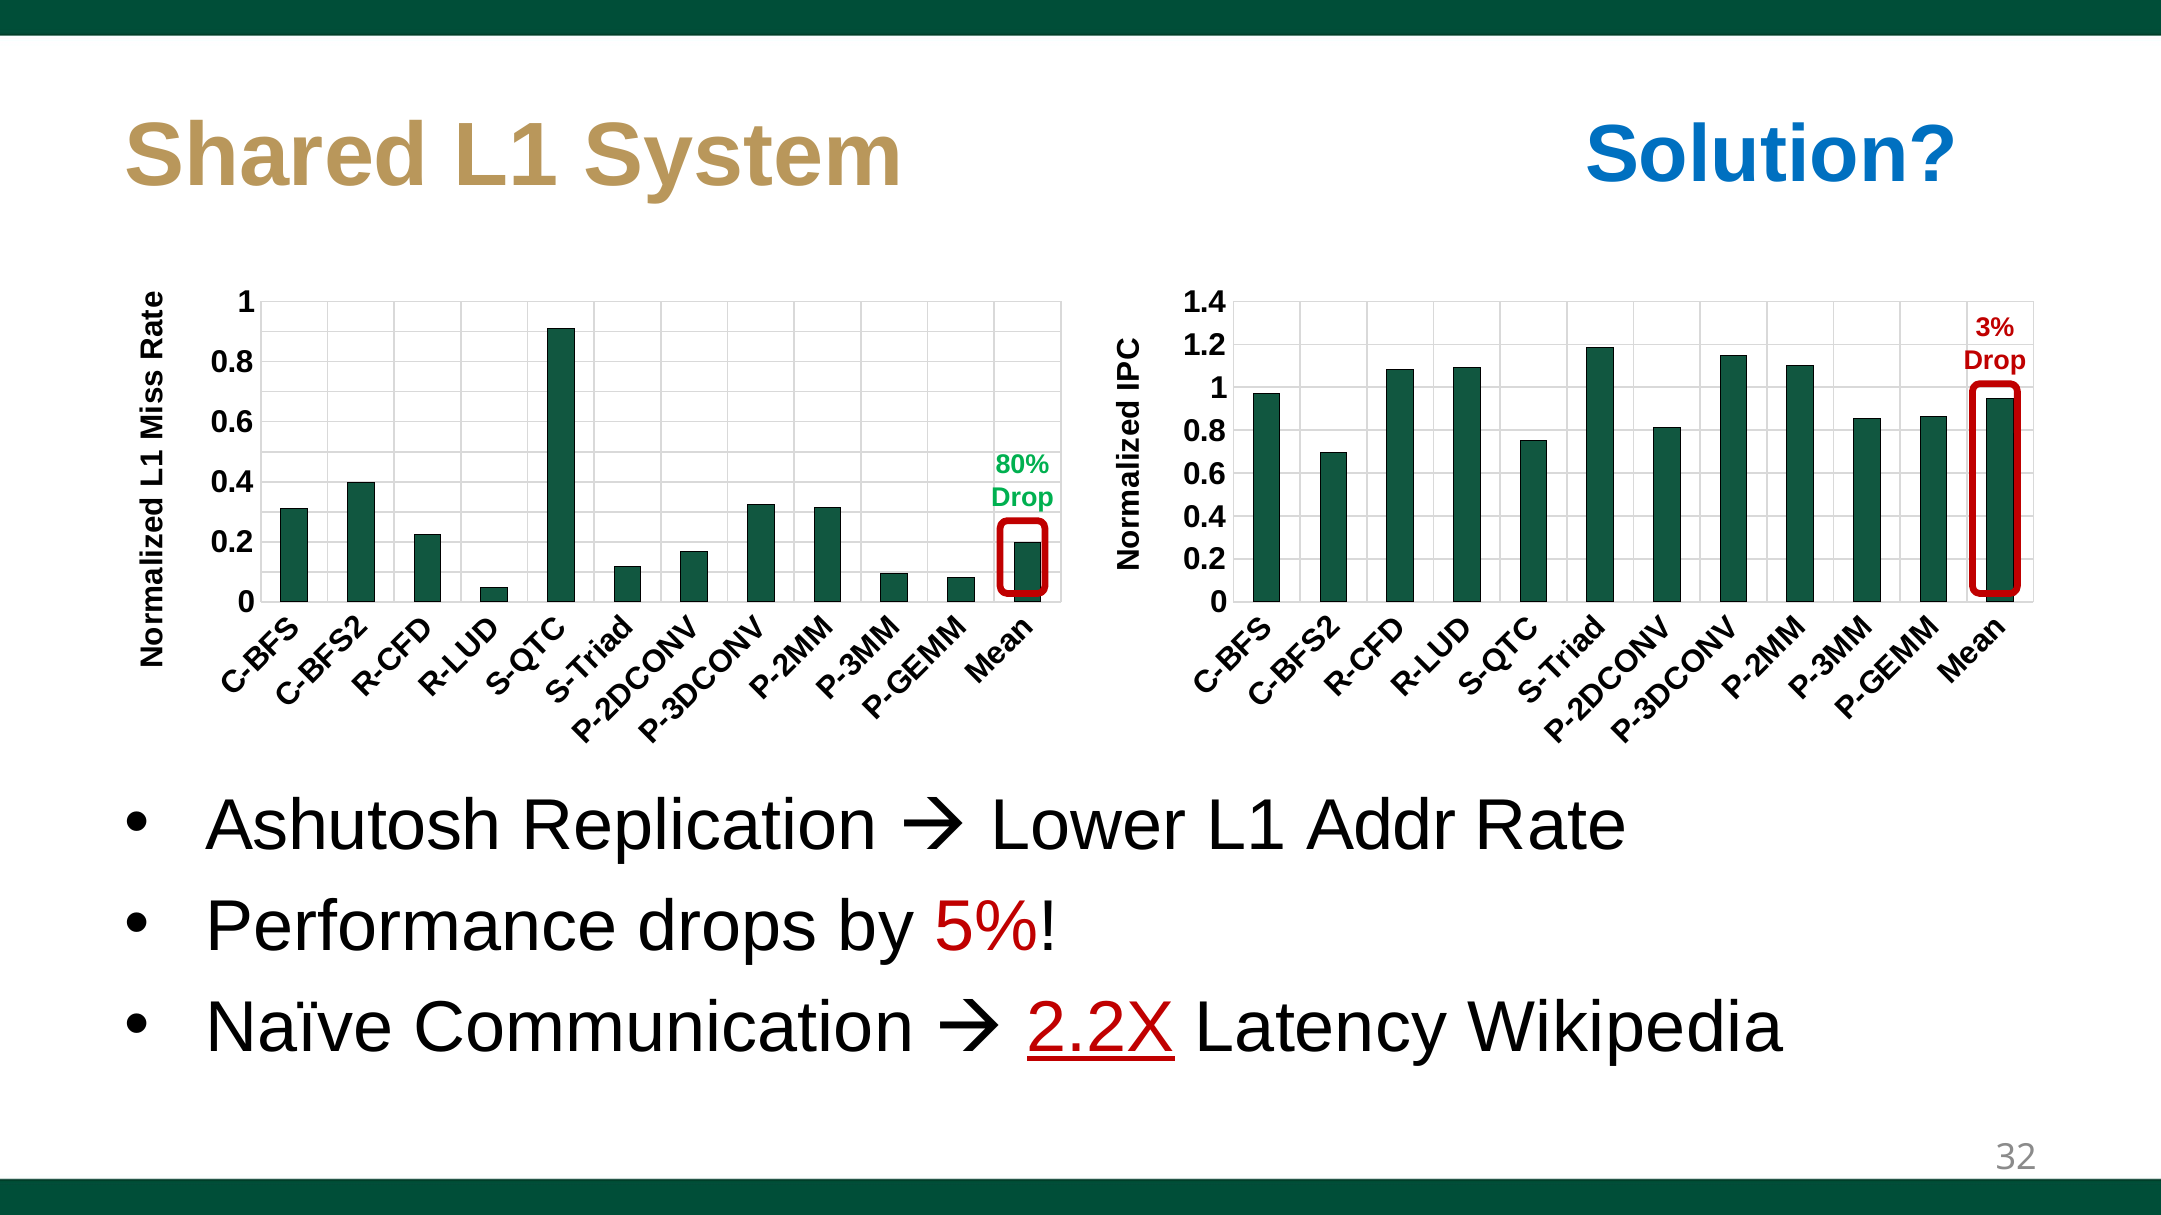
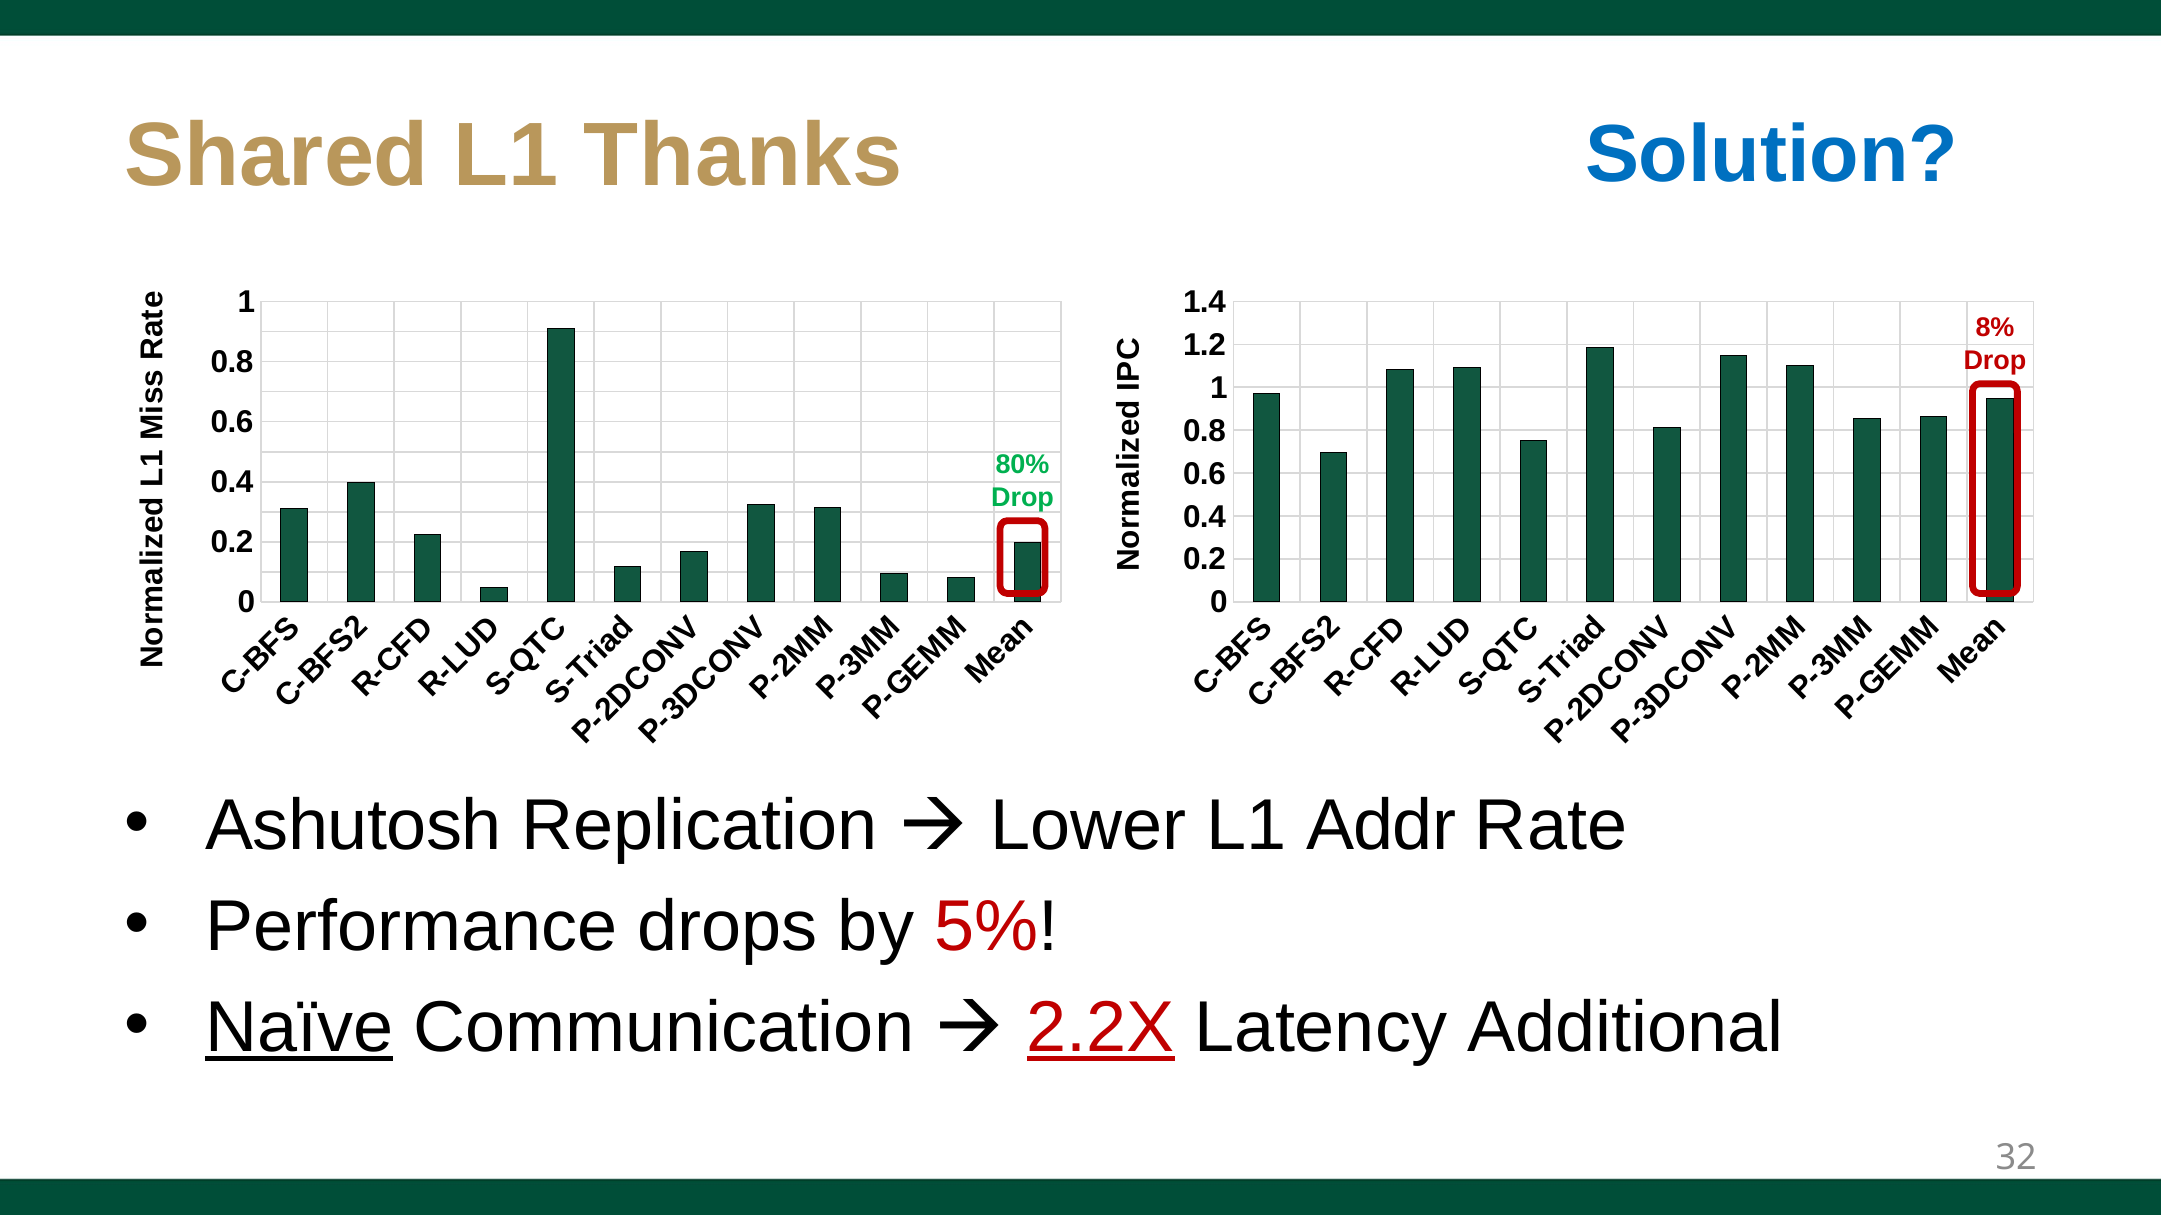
System: System -> Thanks
3%: 3% -> 8%
Naïve underline: none -> present
Wikipedia: Wikipedia -> Additional
